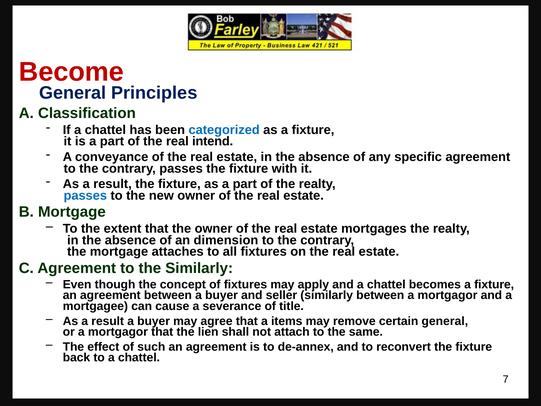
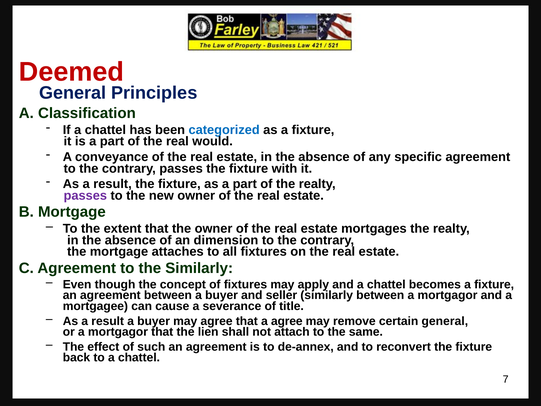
Become: Become -> Deemed
intend: intend -> would
passes at (85, 195) colour: blue -> purple
a items: items -> agree
